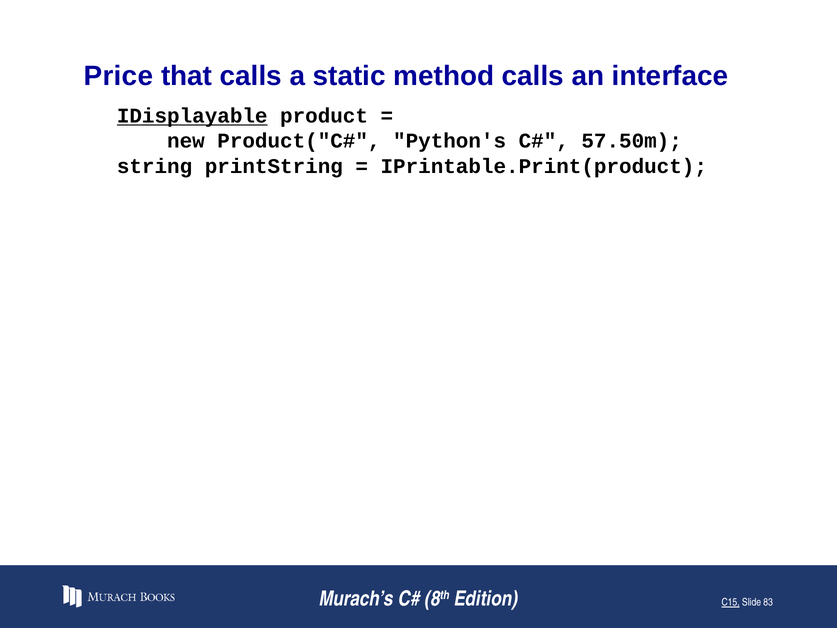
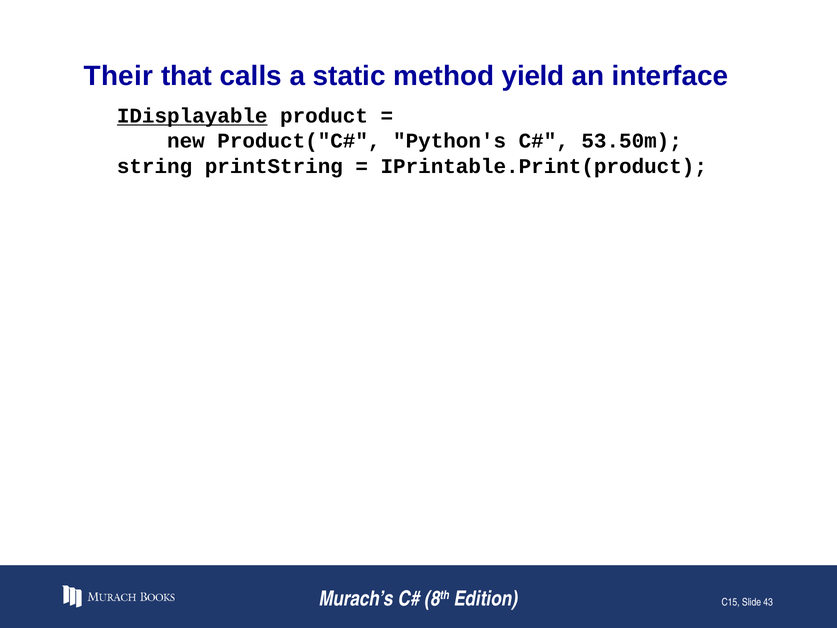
Price: Price -> Their
method calls: calls -> yield
57.50m: 57.50m -> 53.50m
C15 underline: present -> none
83: 83 -> 43
